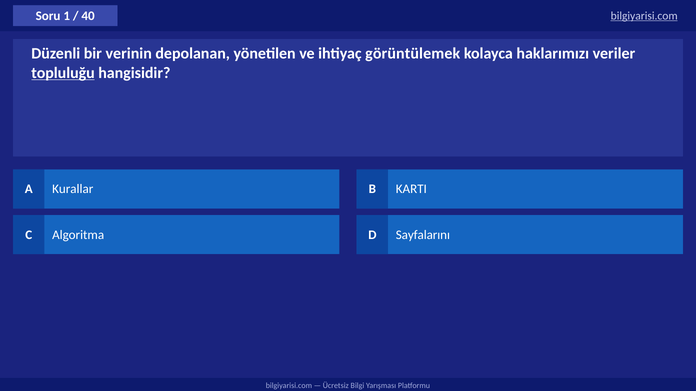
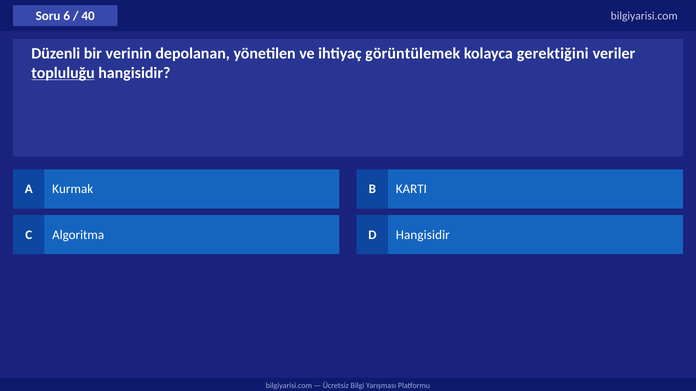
1: 1 -> 6
bilgiyarisi.com at (644, 16) underline: present -> none
haklarımızı: haklarımızı -> gerektiğini
Kurallar: Kurallar -> Kurmak
D Sayfalarını: Sayfalarını -> Hangisidir
